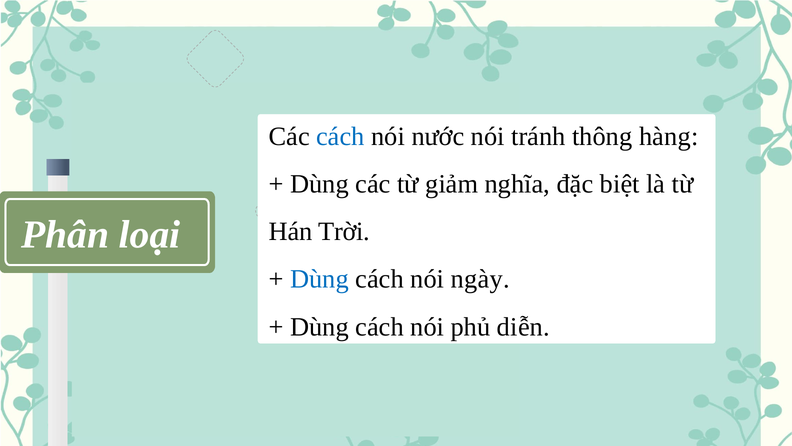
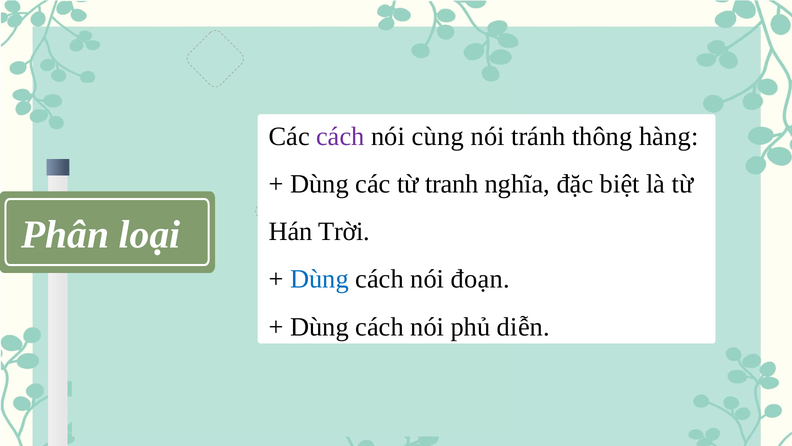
cách at (340, 136) colour: blue -> purple
nước: nước -> cùng
giảm: giảm -> tranh
ngày: ngày -> đoạn
